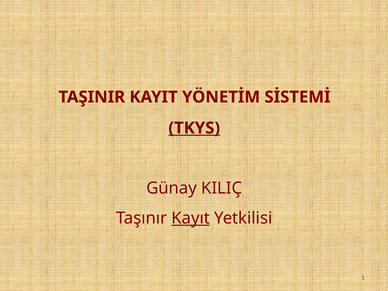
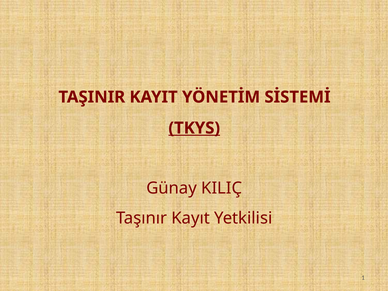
Kayıt underline: present -> none
